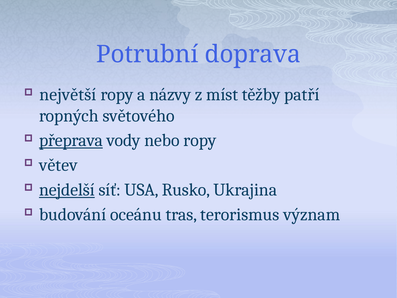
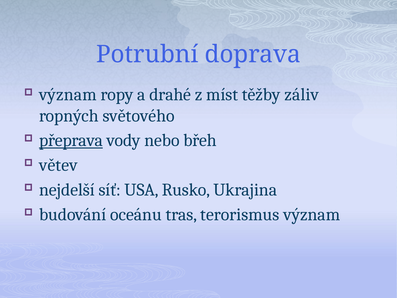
největší at (68, 94): největší -> význam
názvy: názvy -> drahé
patří: patří -> záliv
nebo ropy: ropy -> břeh
nejdelší underline: present -> none
